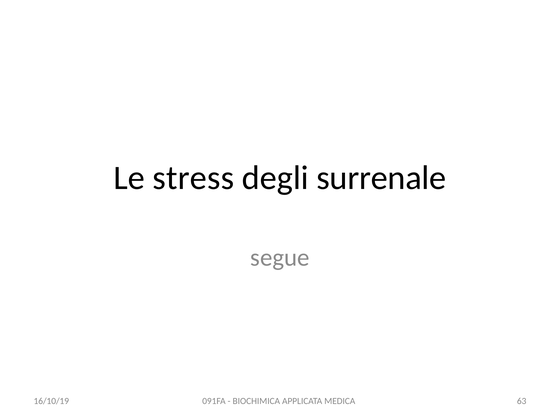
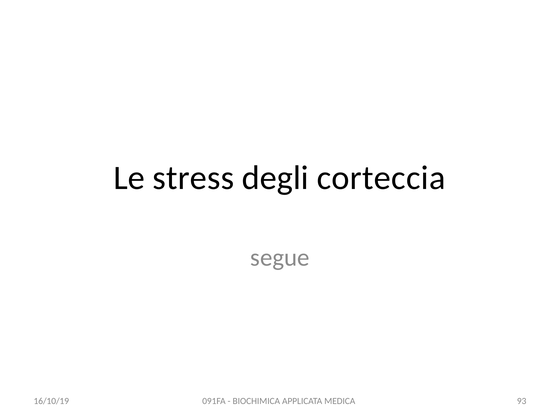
surrenale: surrenale -> corteccia
63: 63 -> 93
